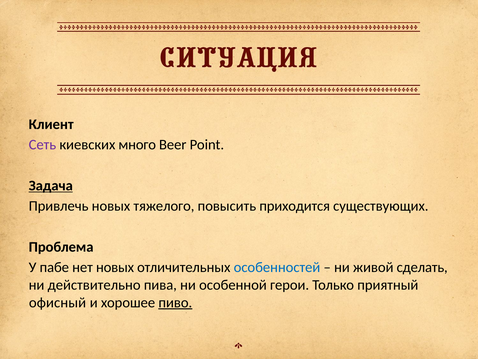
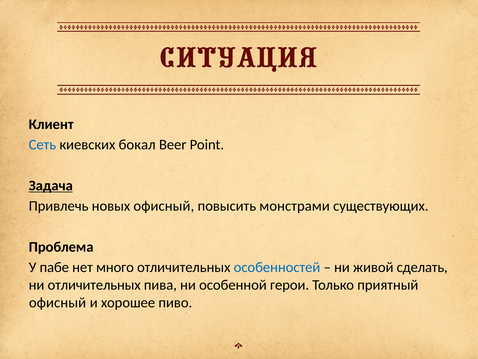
Cеть colour: purple -> blue
много: много -> бокал
новых тяжелого: тяжелого -> офисный
приходится: приходится -> монстрами
нет новых: новых -> много
ни действительно: действительно -> отличительных
пиво underline: present -> none
